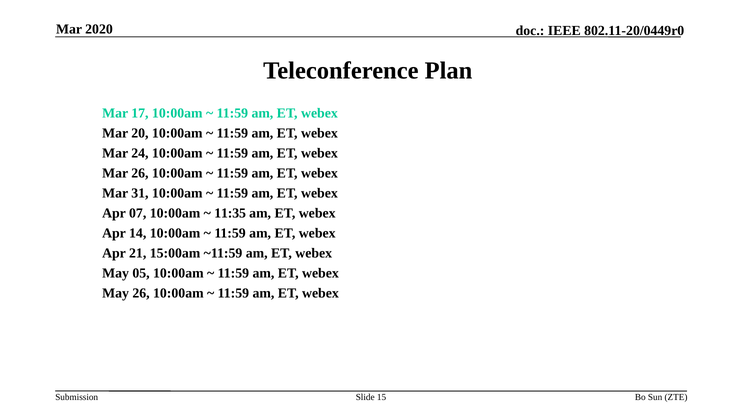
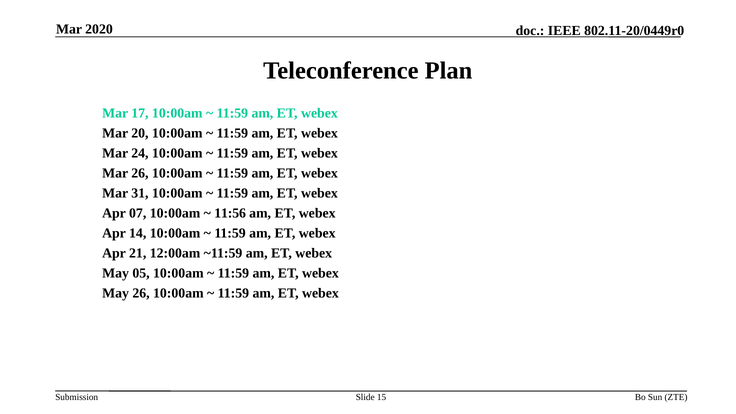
11:35: 11:35 -> 11:56
15:00am: 15:00am -> 12:00am
